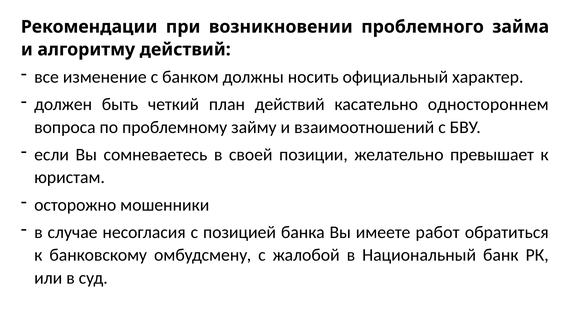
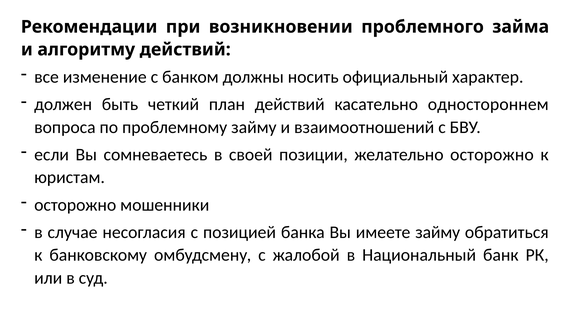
желательно превышает: превышает -> осторожно
имеете работ: работ -> займу
